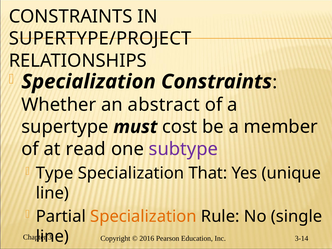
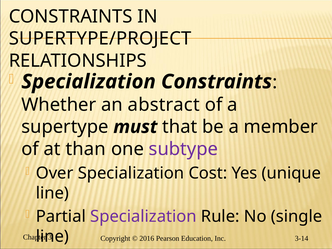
cost: cost -> that
read: read -> than
Type: Type -> Over
That: That -> Cost
Specialization at (143, 216) colour: orange -> purple
